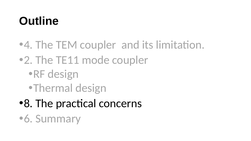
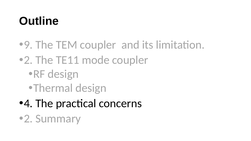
4: 4 -> 9
8: 8 -> 4
6 at (28, 119): 6 -> 2
